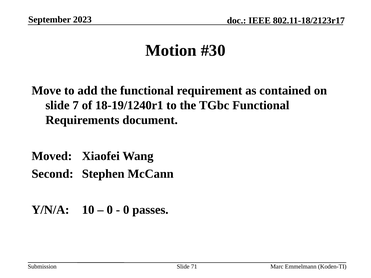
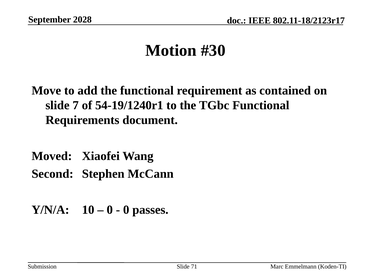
2023: 2023 -> 2028
18-19/1240r1: 18-19/1240r1 -> 54-19/1240r1
